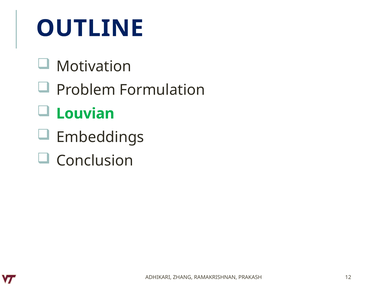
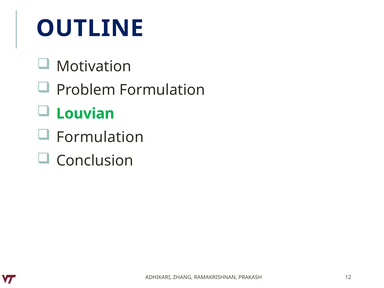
Embeddings at (100, 137): Embeddings -> Formulation
